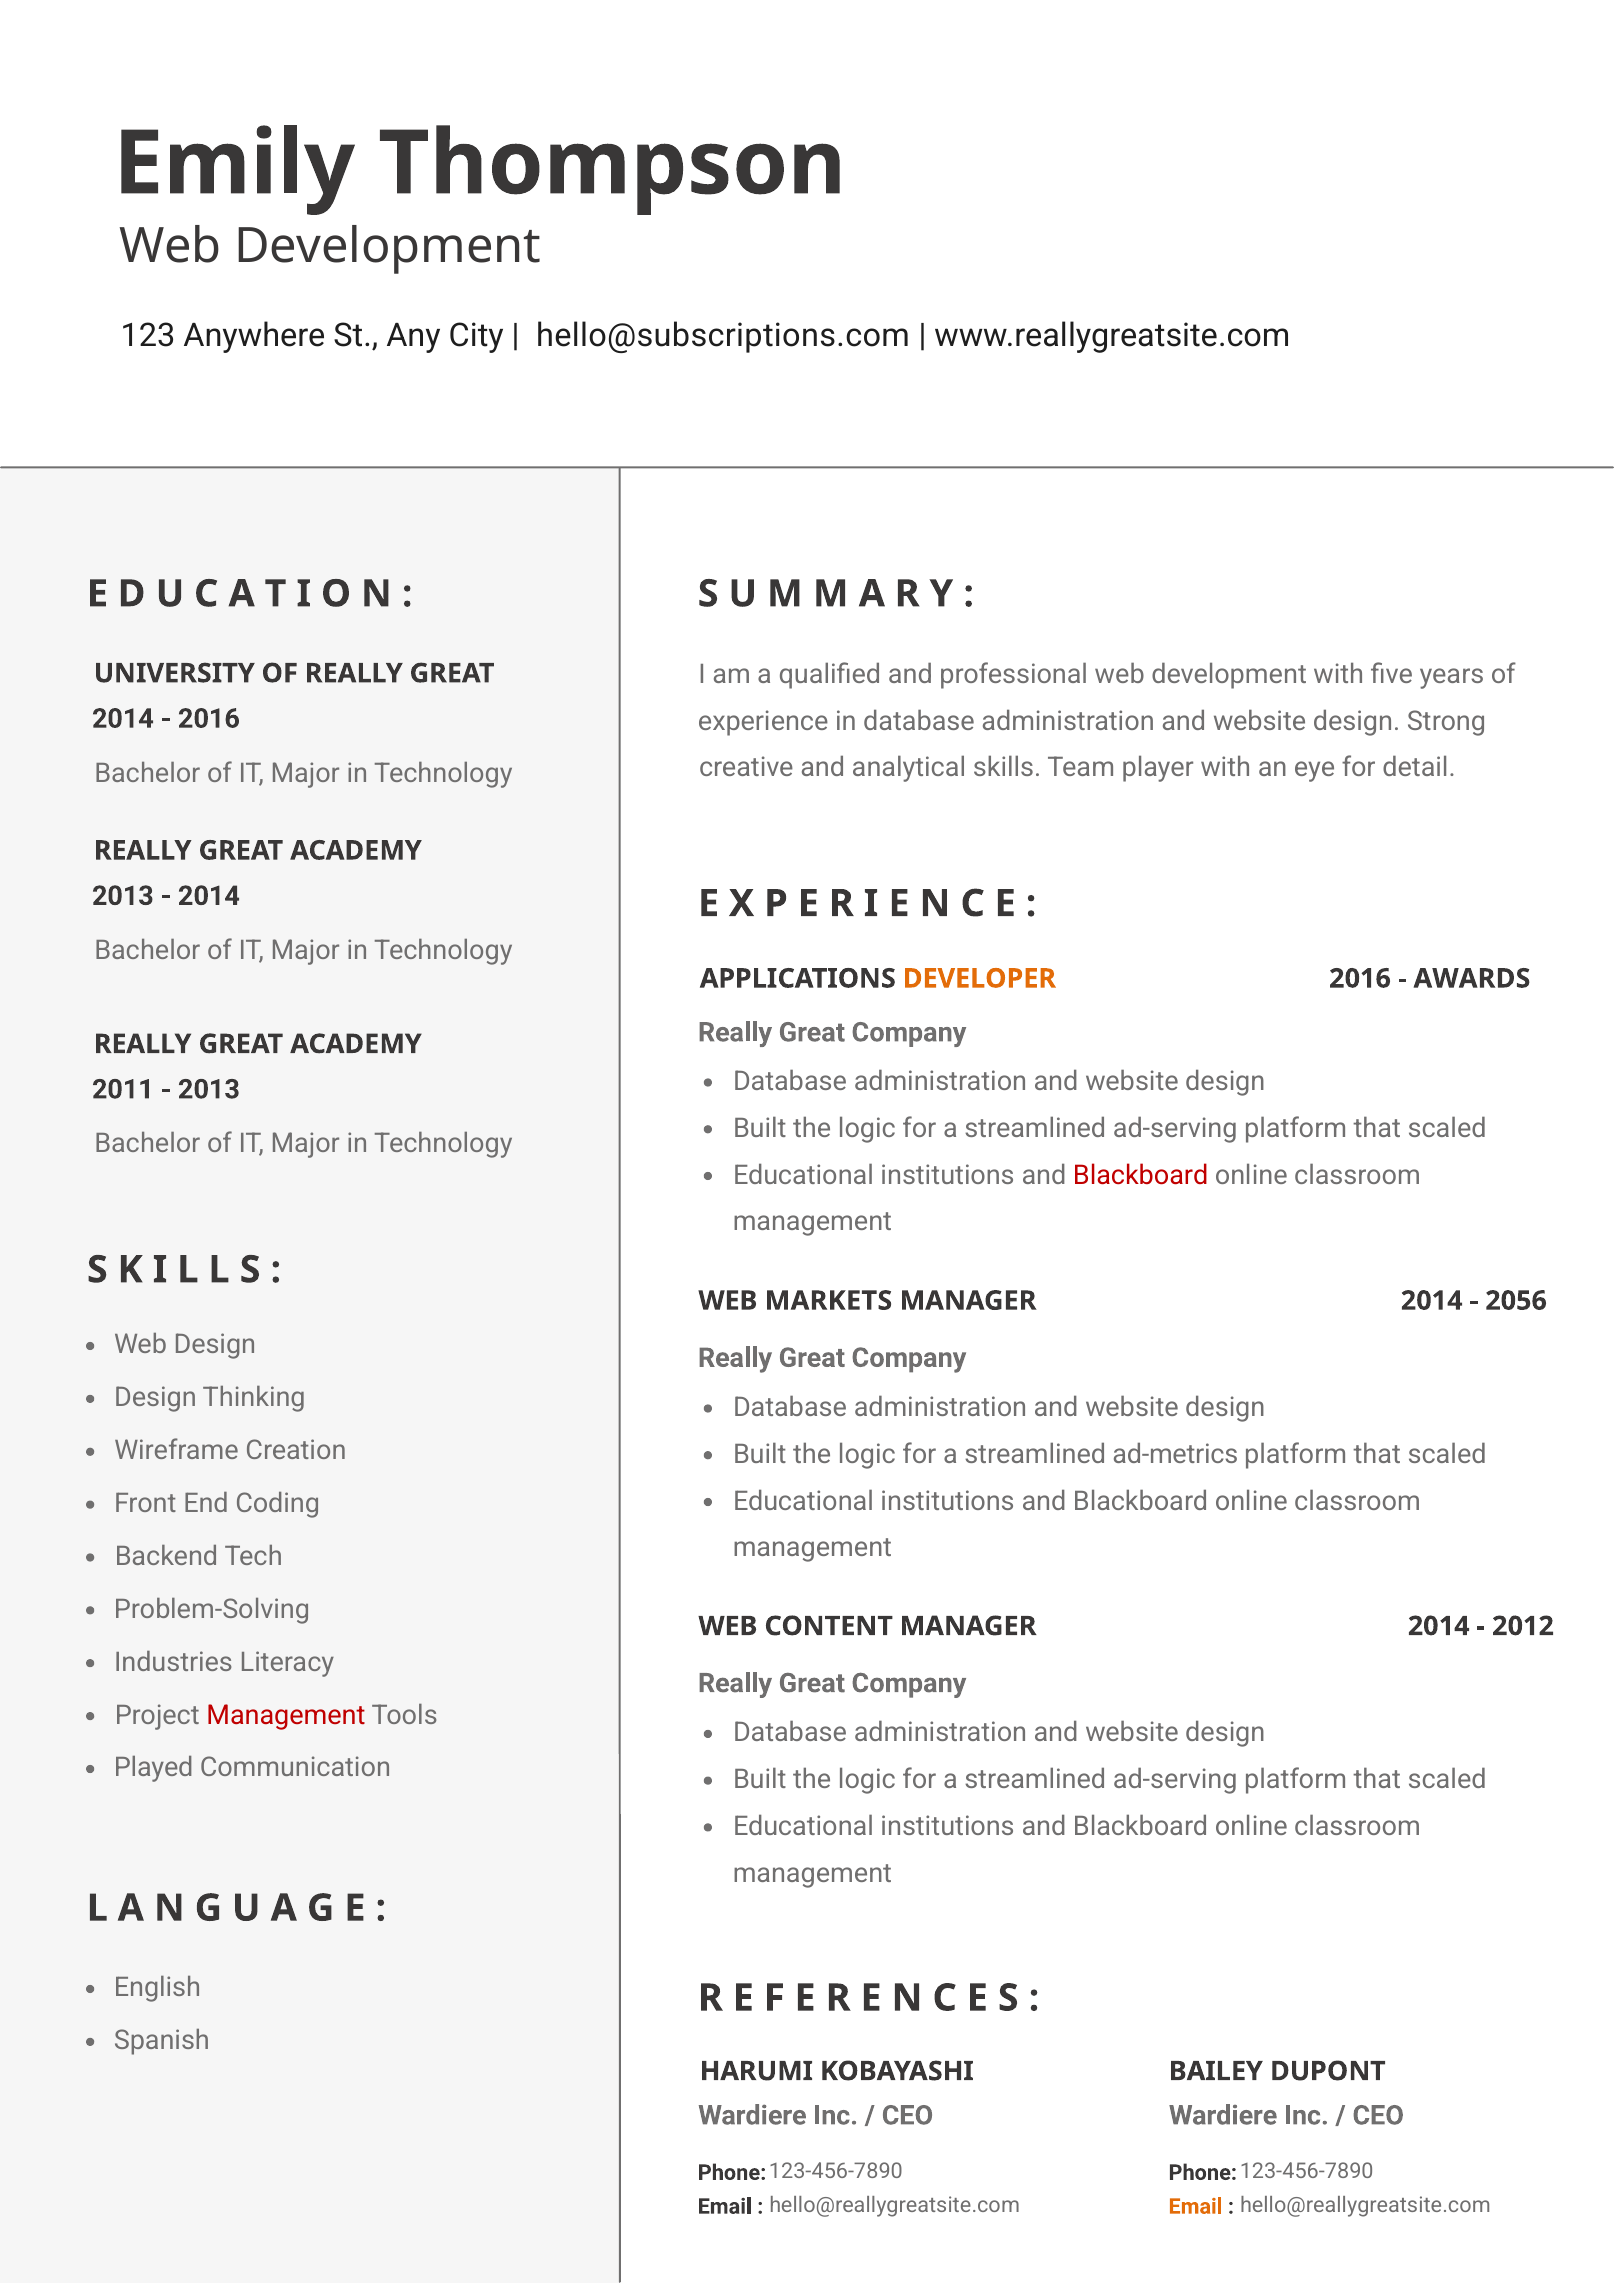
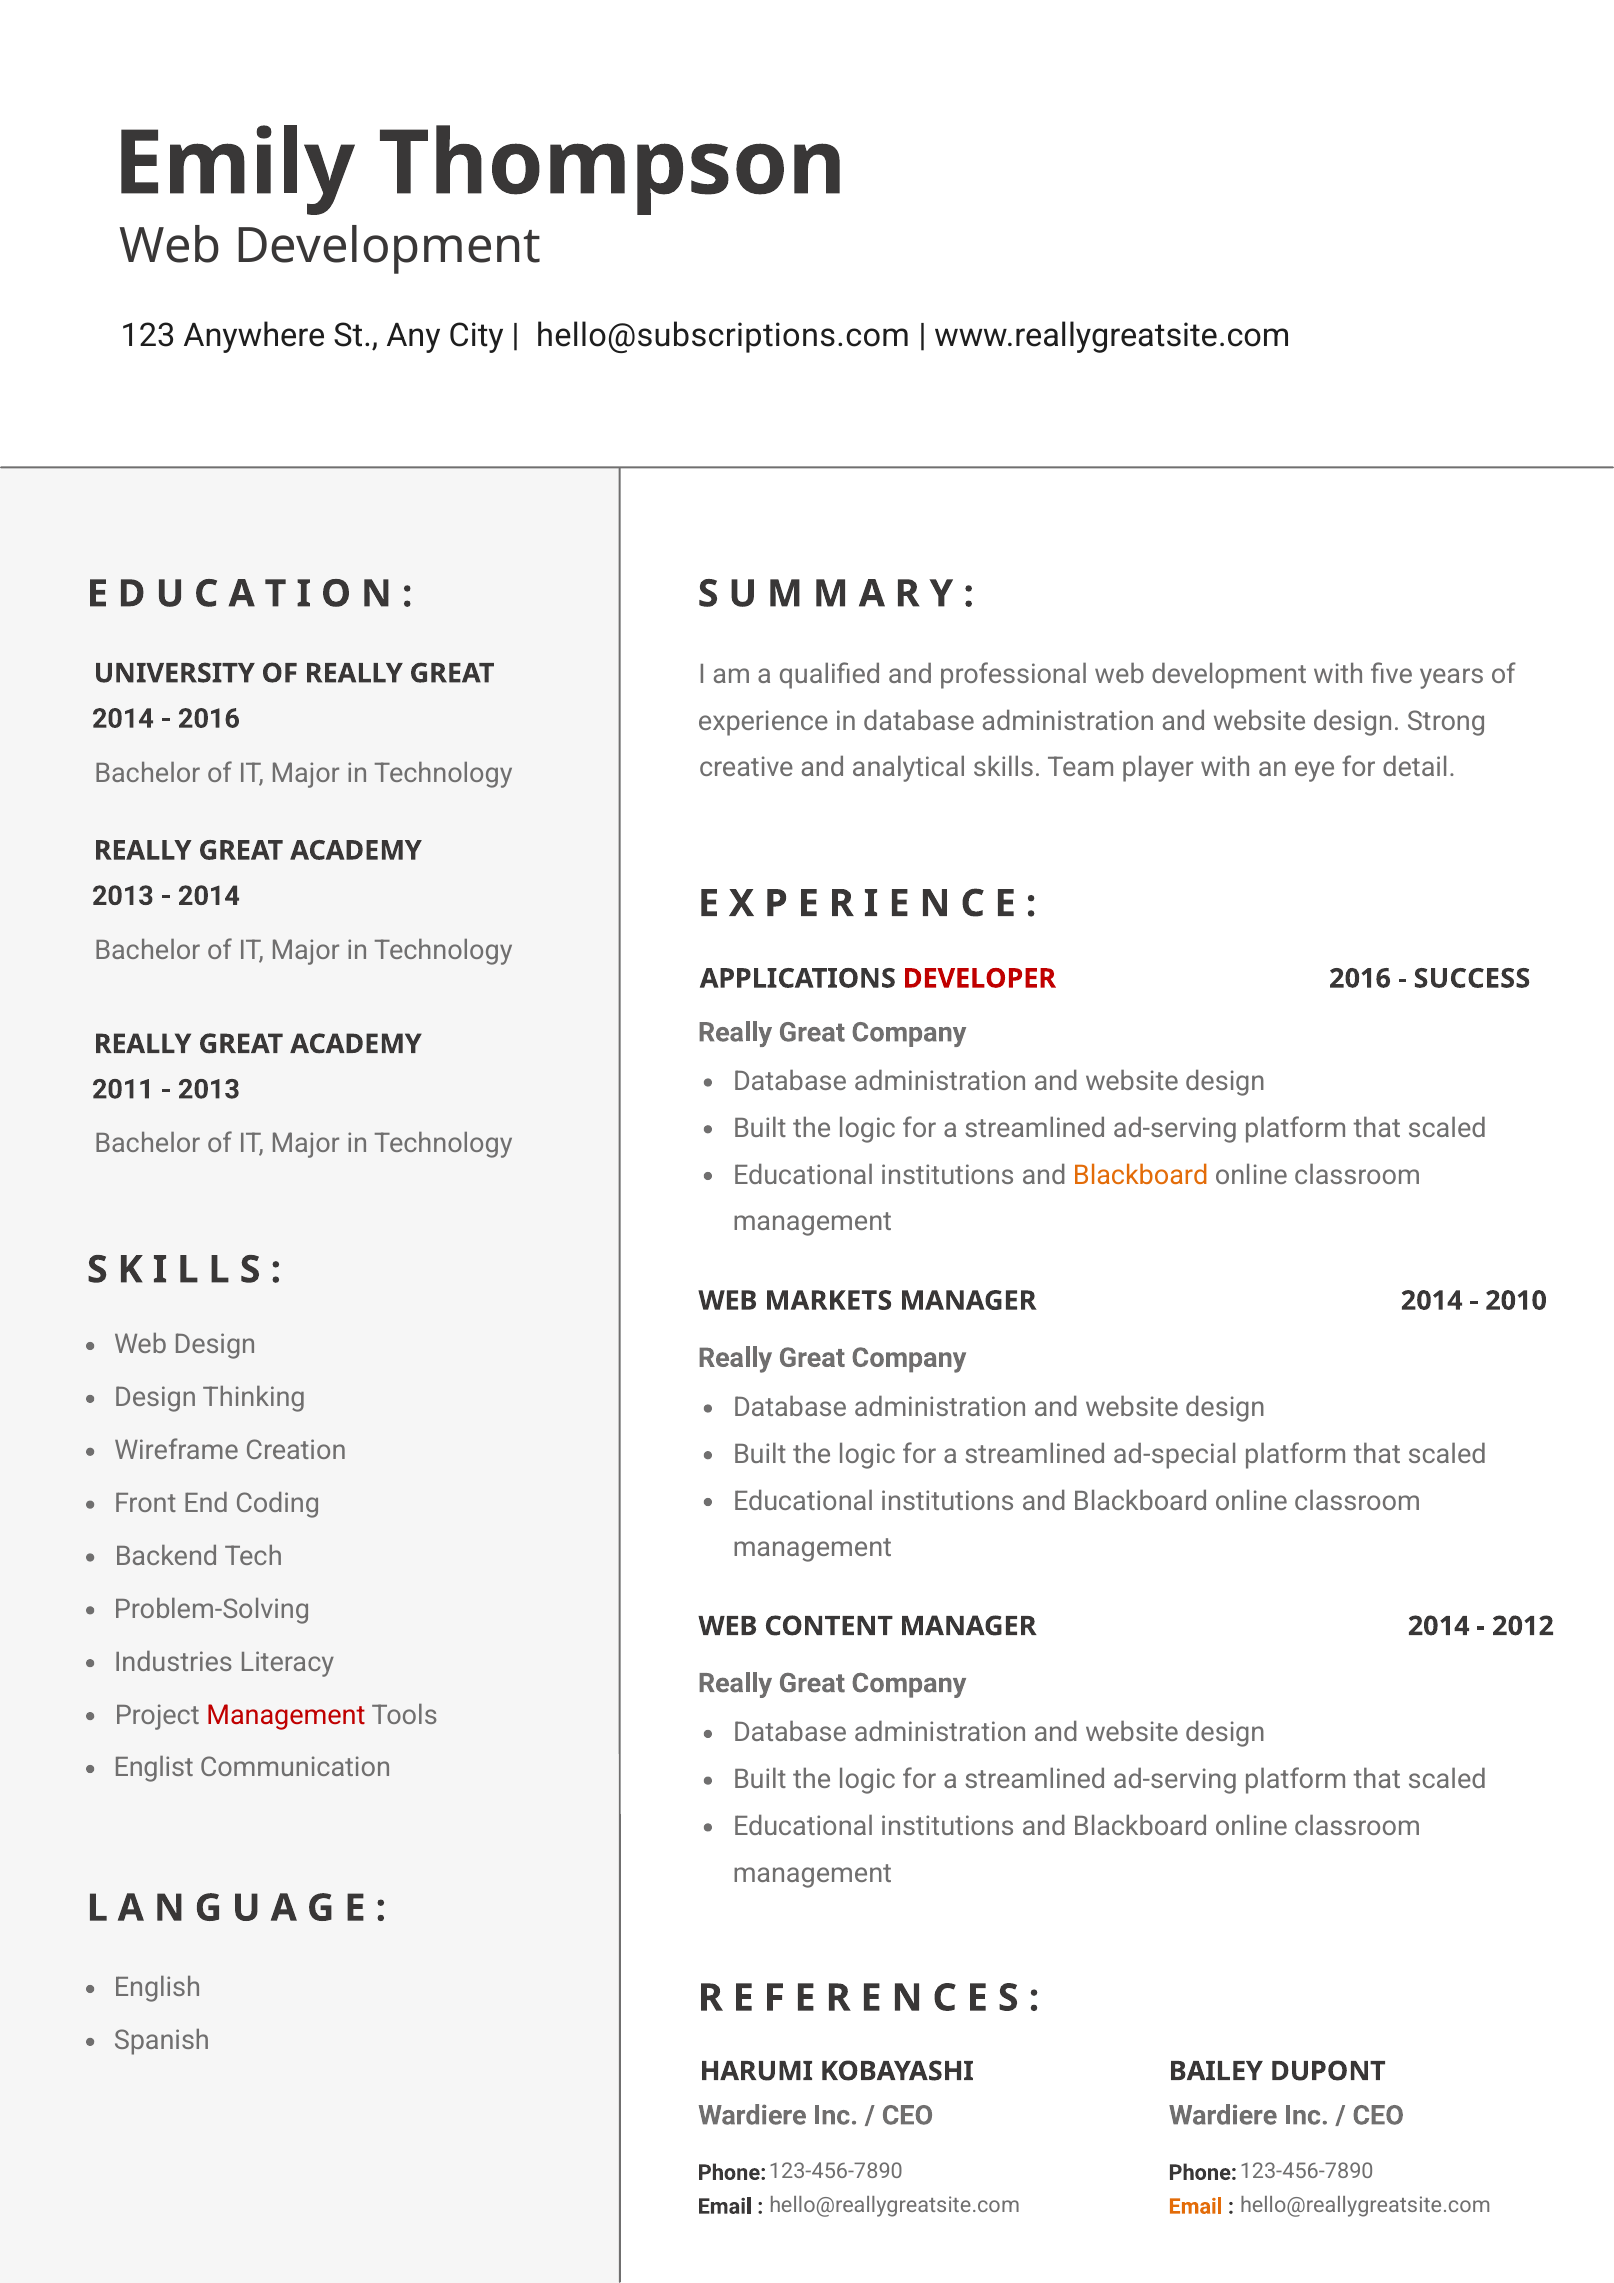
DEVELOPER colour: orange -> red
AWARDS: AWARDS -> SUCCESS
Blackboard at (1141, 1175) colour: red -> orange
2056: 2056 -> 2010
ad-metrics: ad-metrics -> ad-special
Played: Played -> Englist
